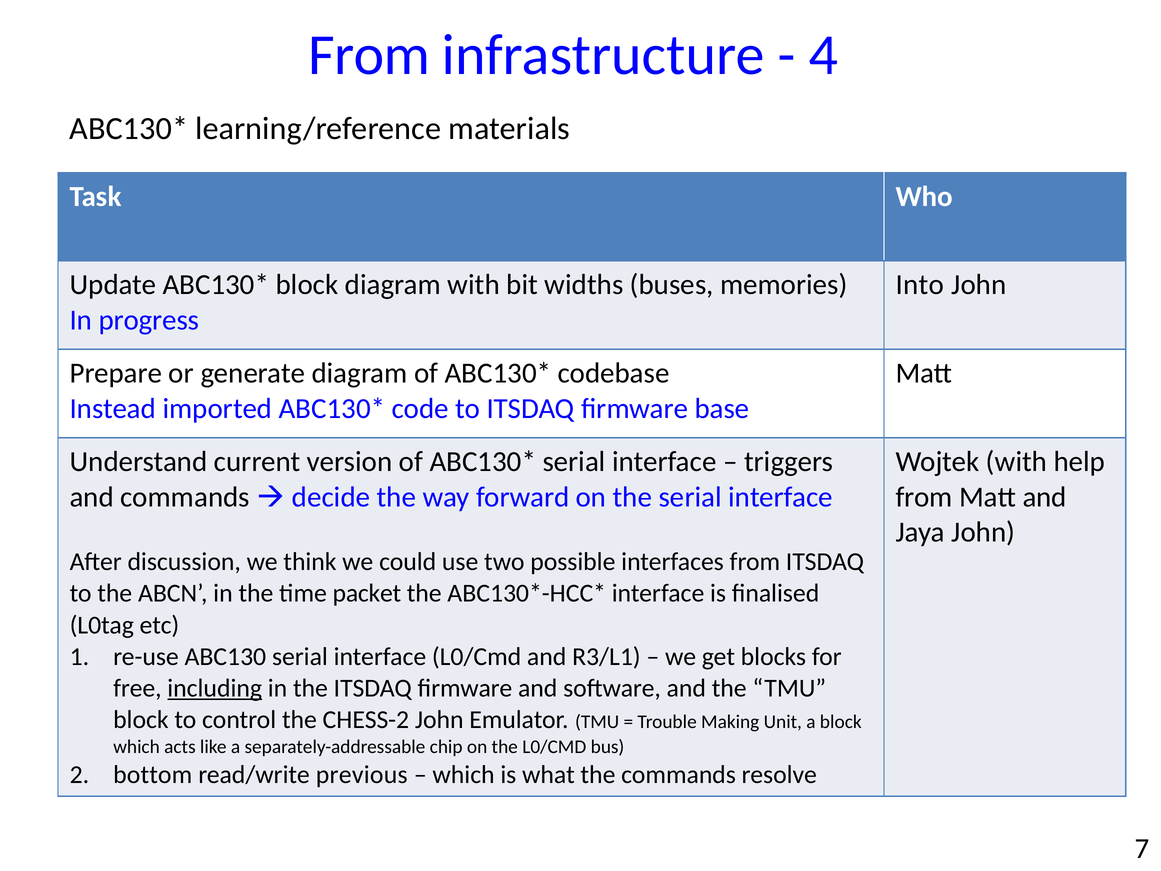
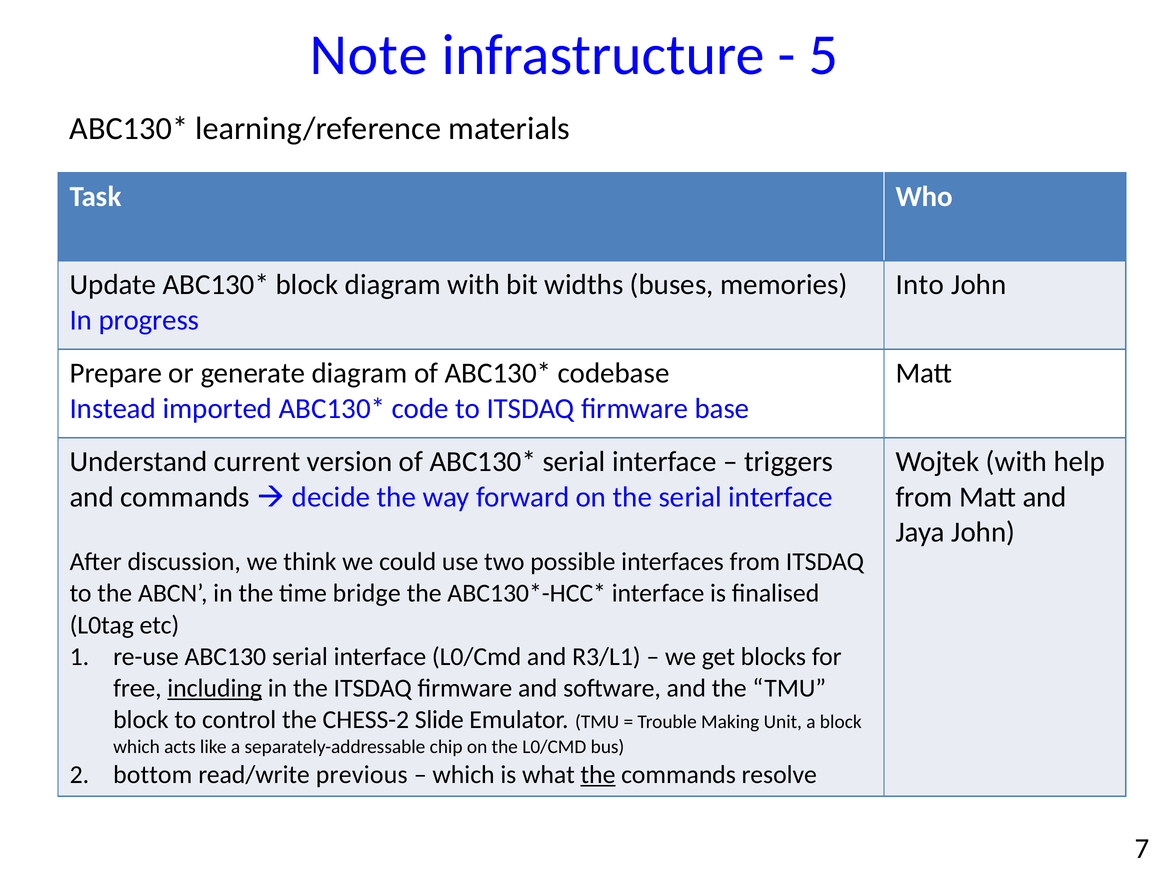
From at (369, 55): From -> Note
4: 4 -> 5
packet: packet -> bridge
CHESS-2 John: John -> Slide
the at (598, 775) underline: none -> present
